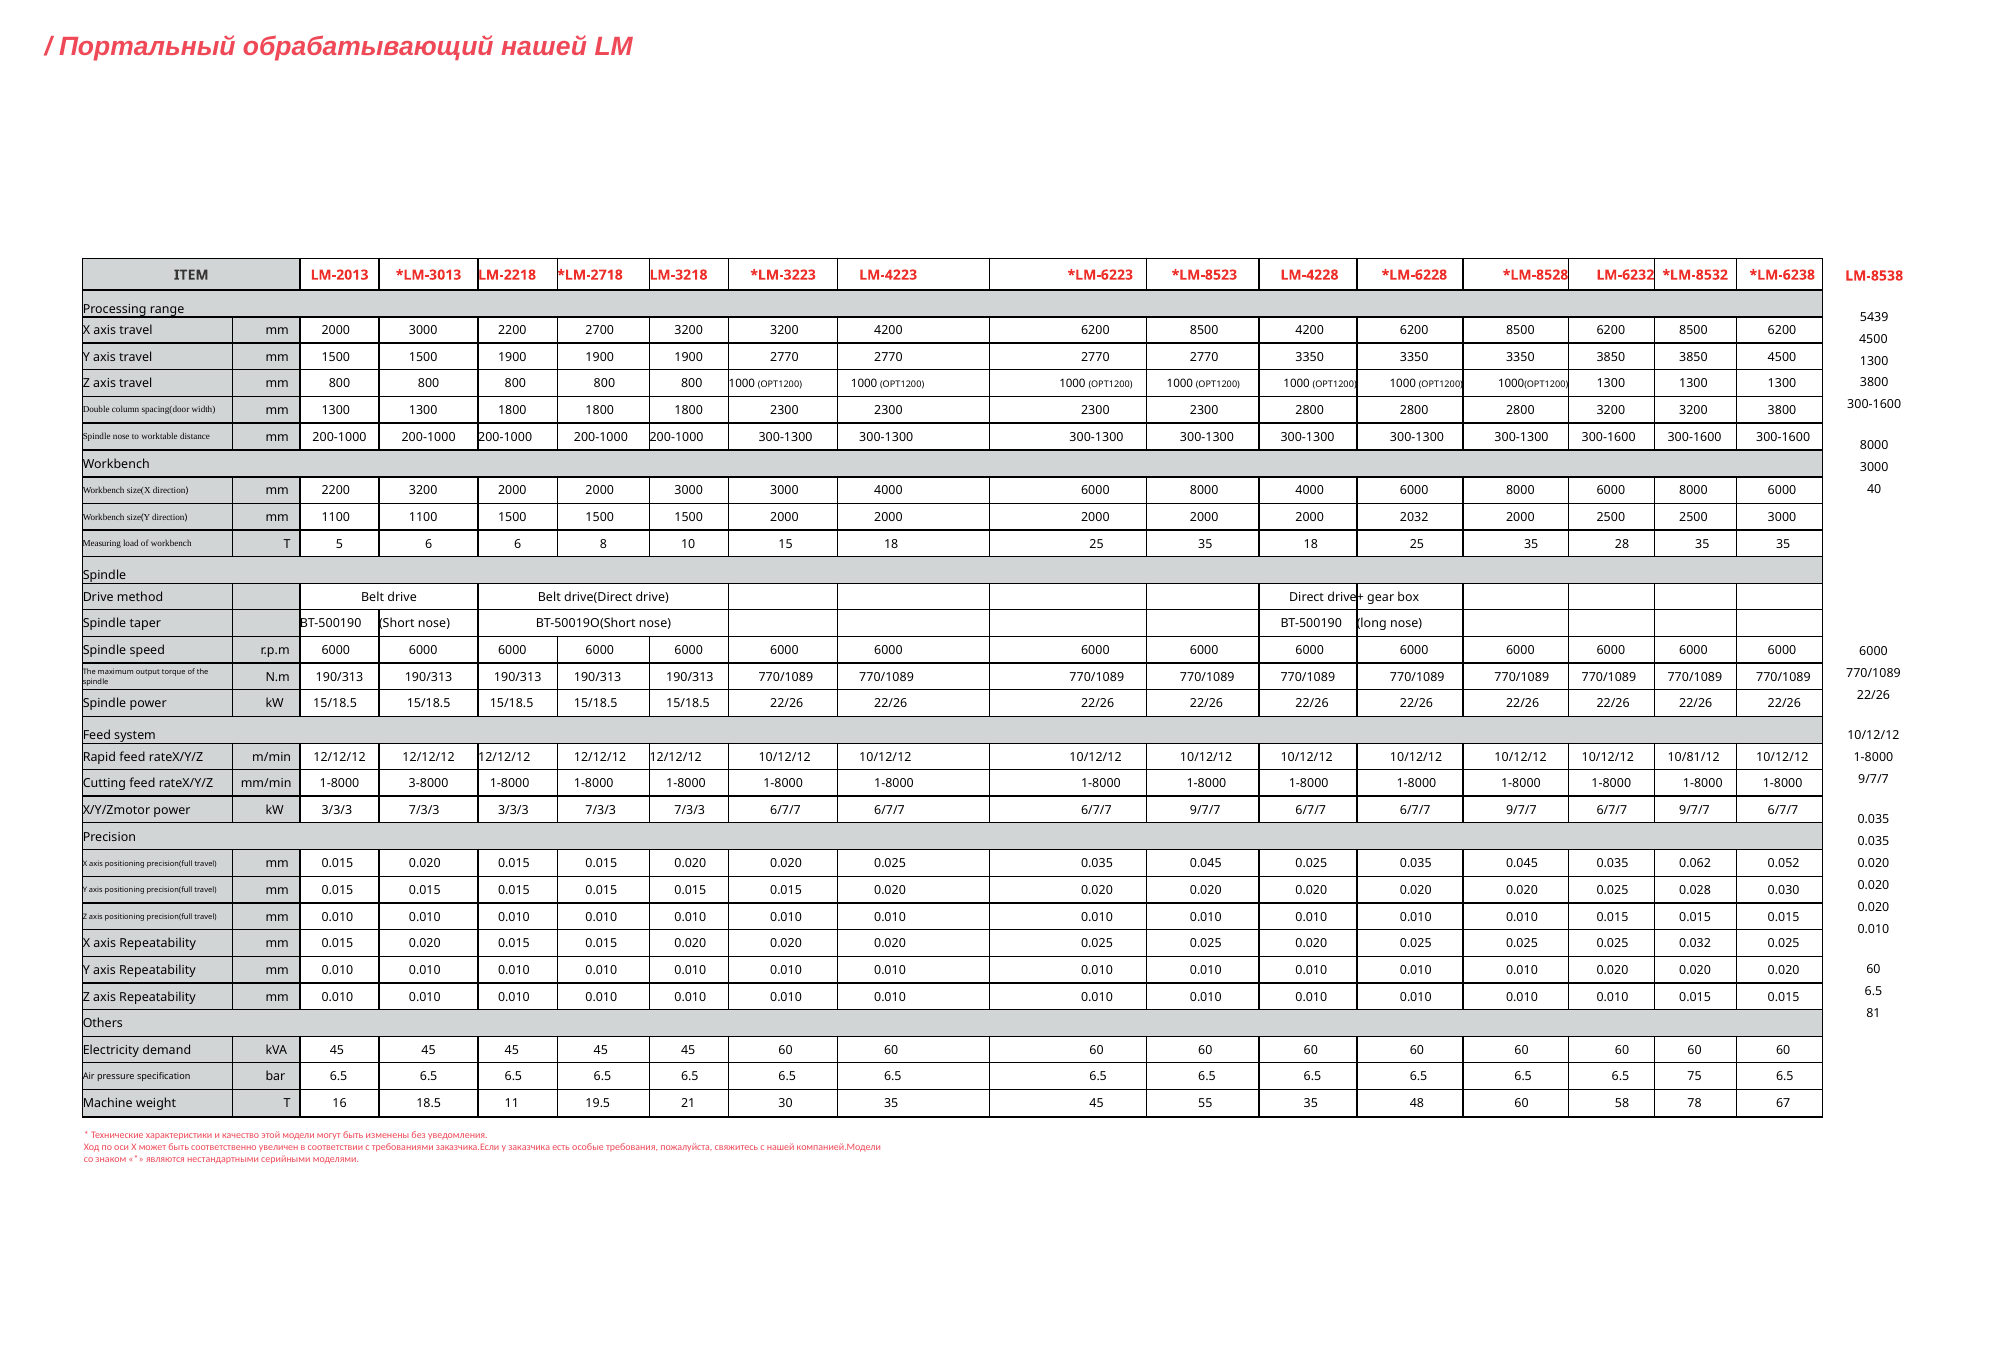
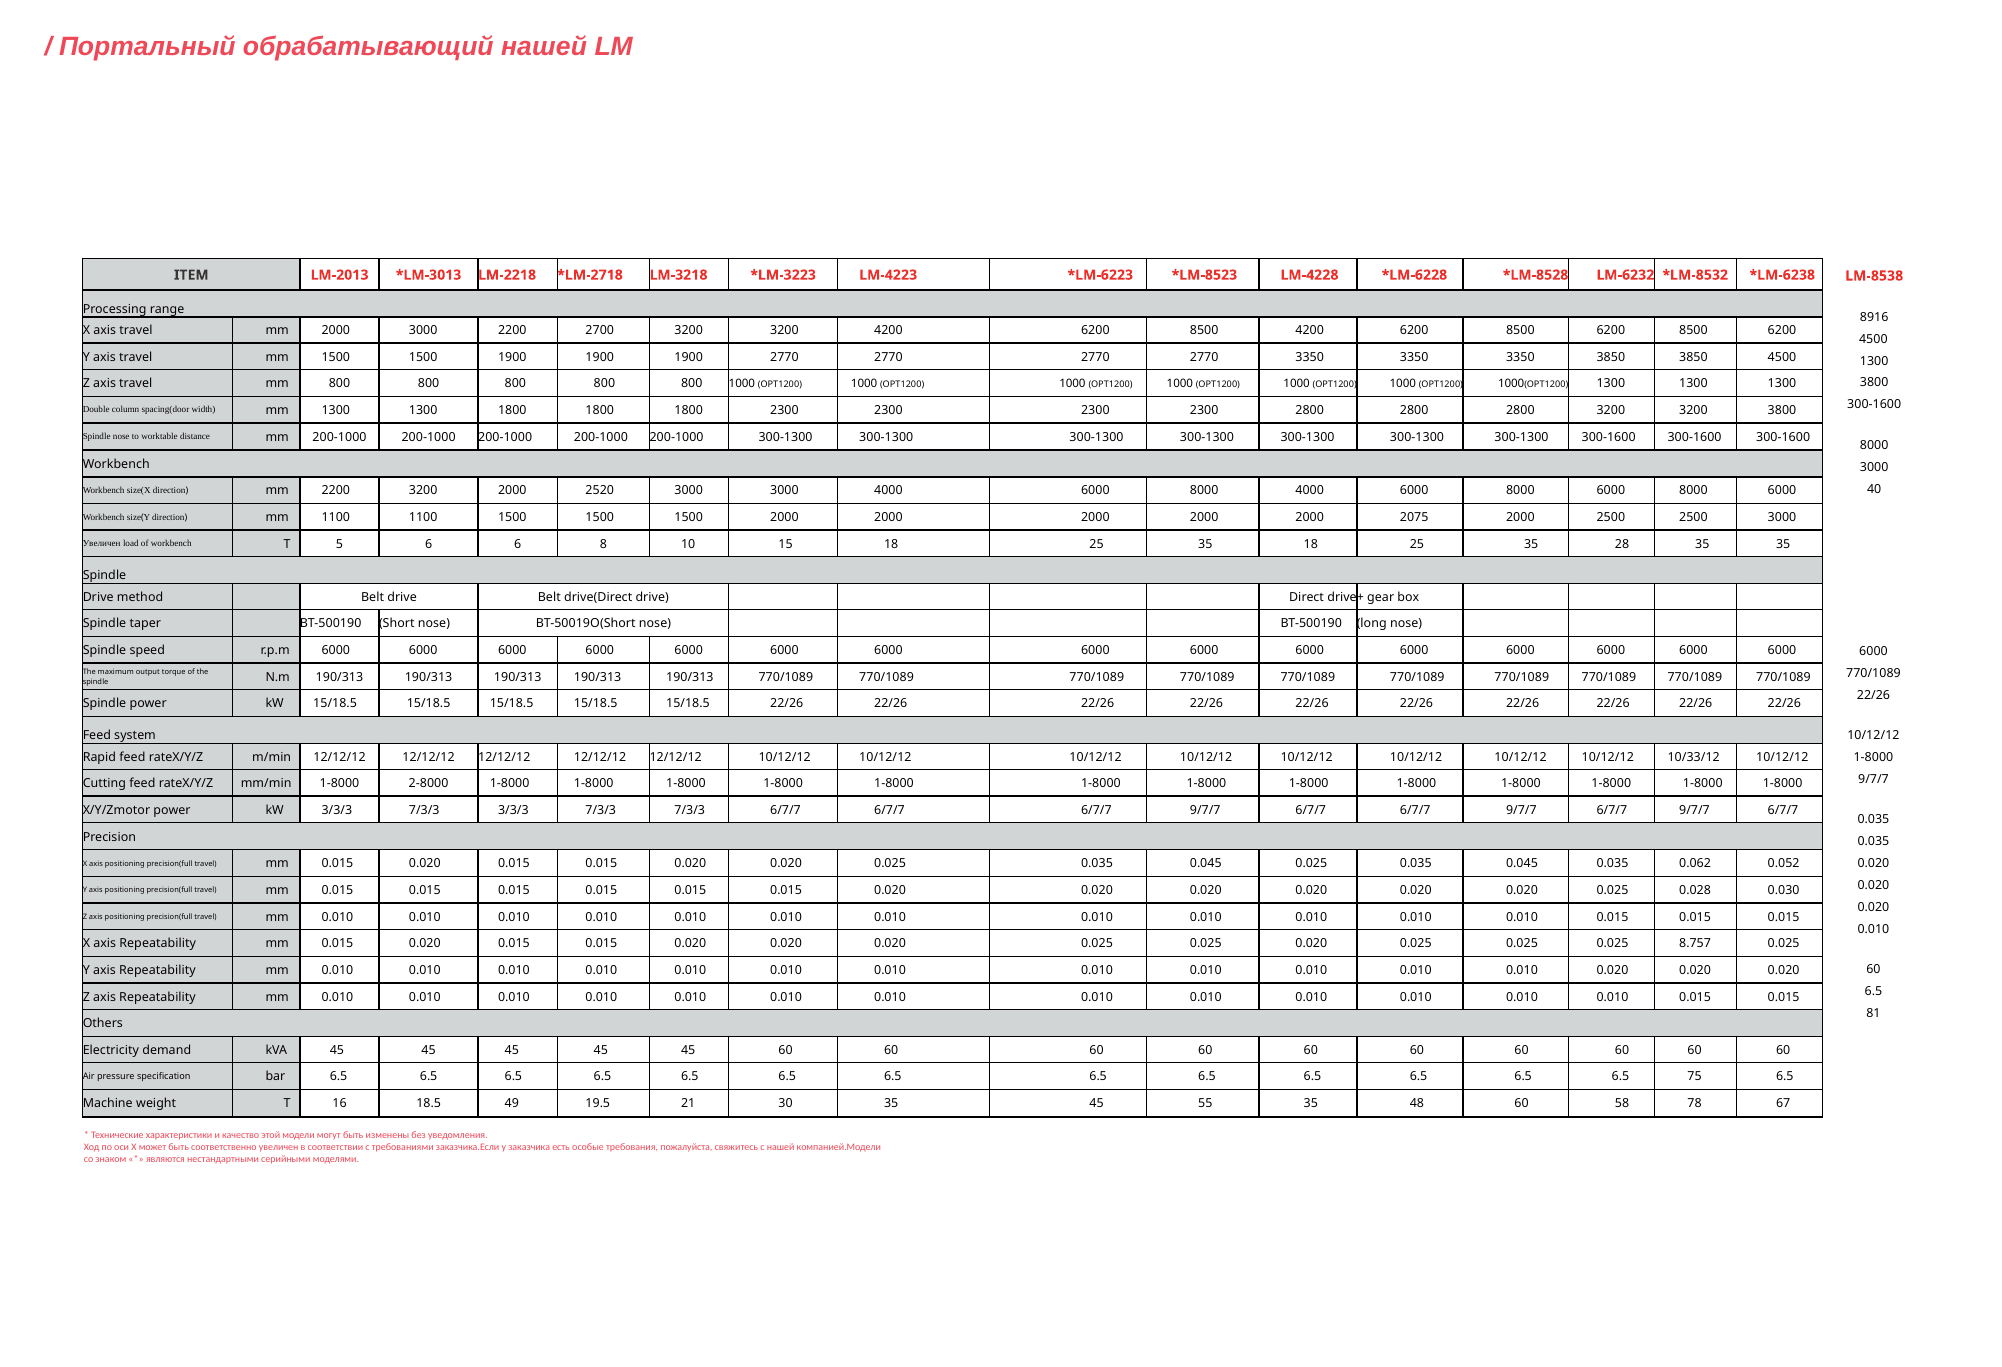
5439: 5439 -> 8916
3200 2000 2000: 2000 -> 2520
2032: 2032 -> 2075
Measuring at (102, 543): Measuring -> Увеличен
10/81/12: 10/81/12 -> 10/33/12
3-8000: 3-8000 -> 2-8000
0.032: 0.032 -> 8.757
11: 11 -> 49
